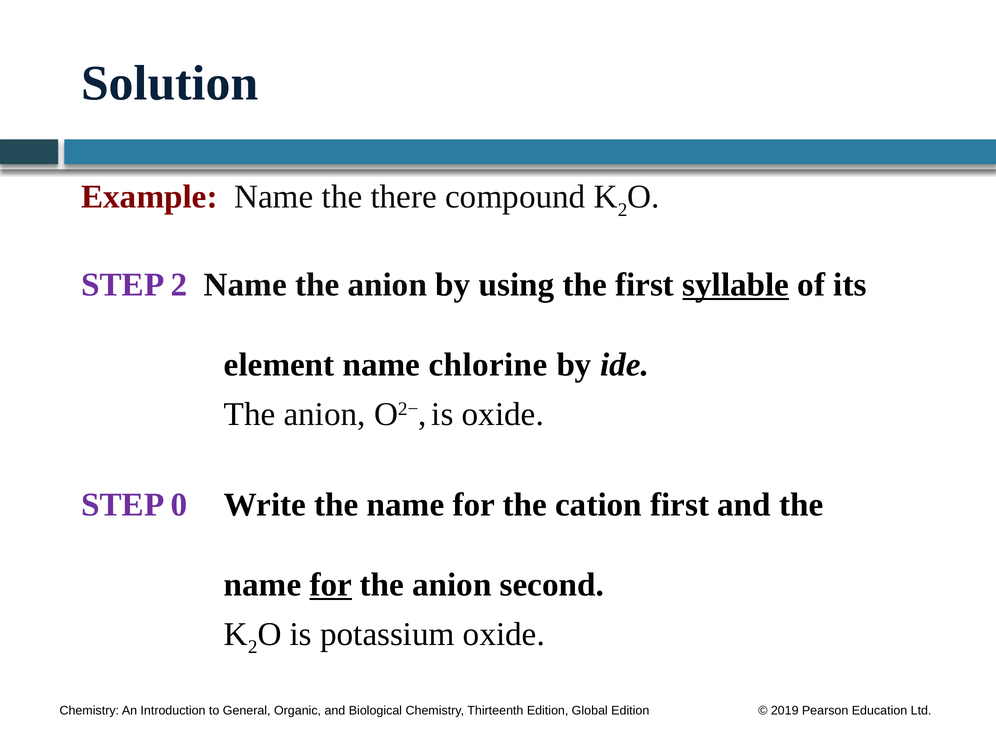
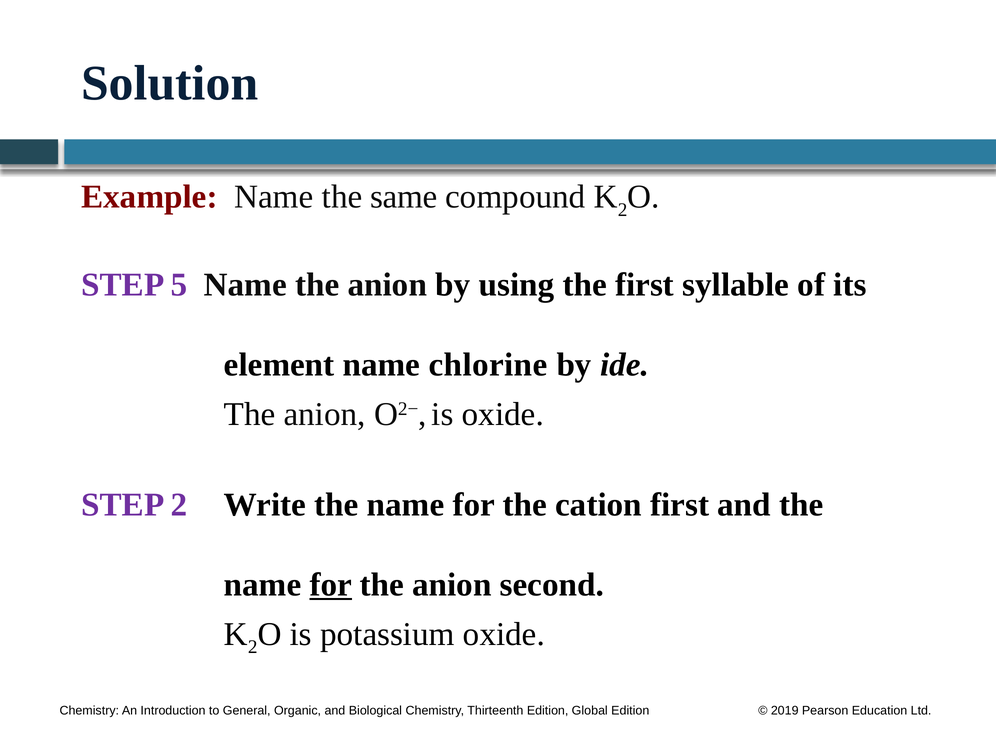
there: there -> same
STEP 2: 2 -> 5
syllable underline: present -> none
STEP 0: 0 -> 2
